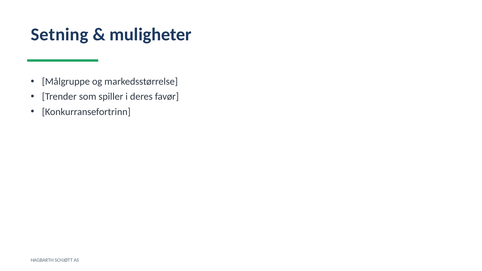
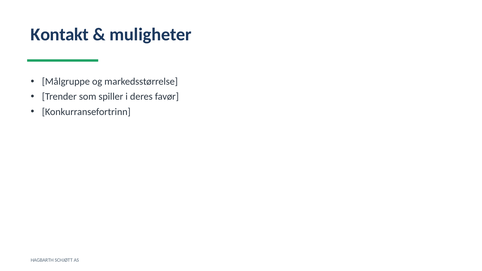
Setning: Setning -> Kontakt
